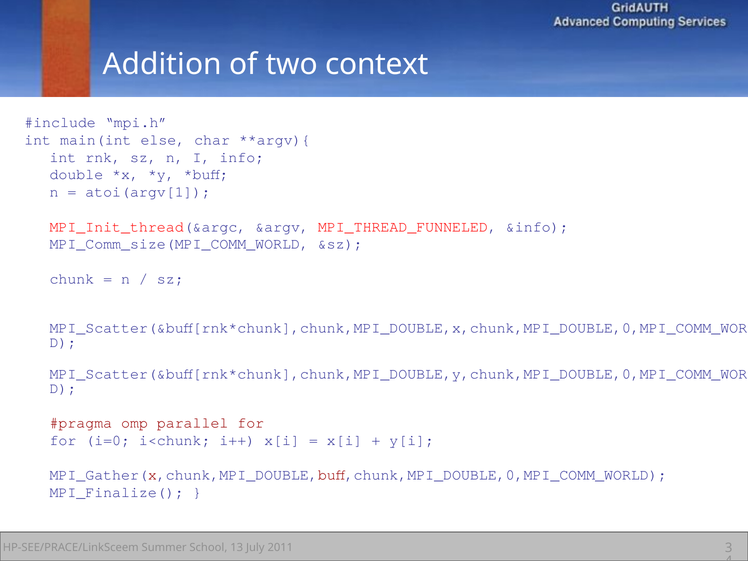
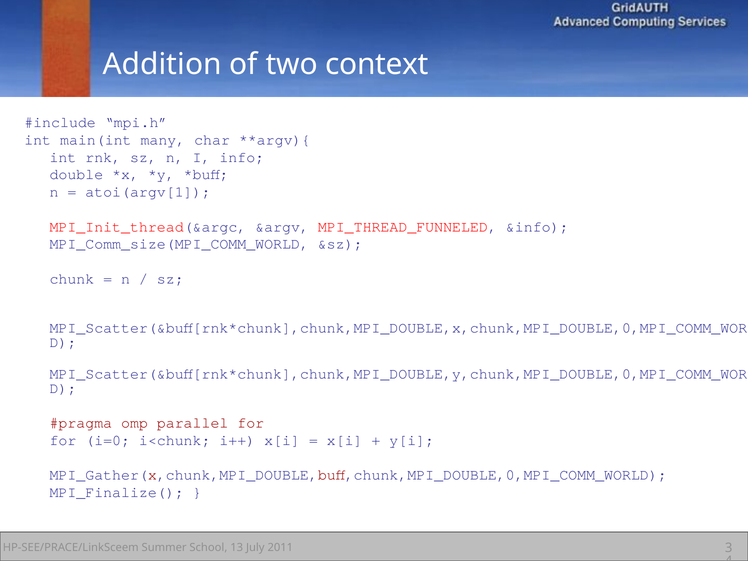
else: else -> many
